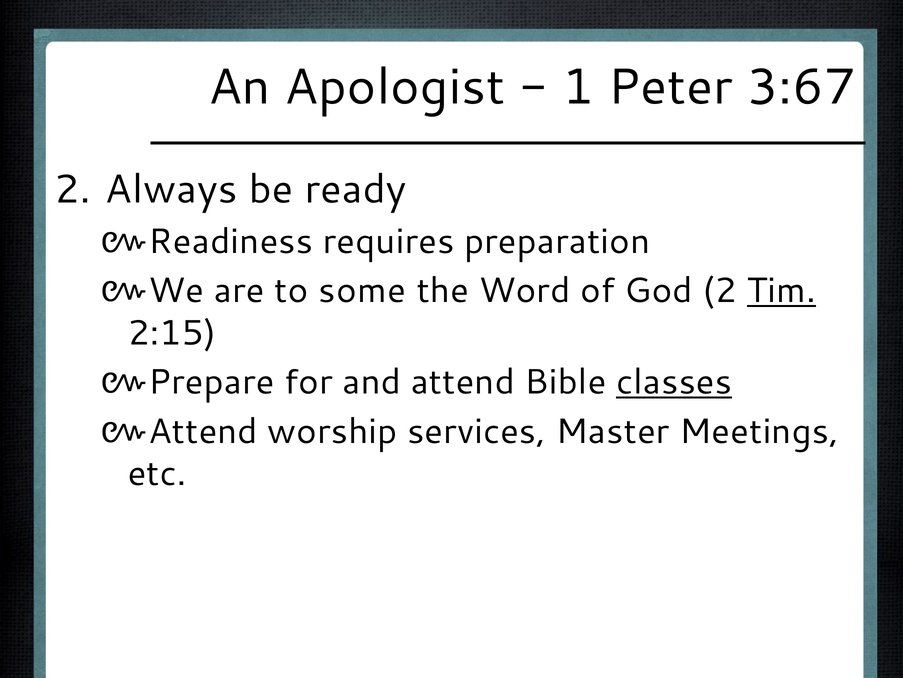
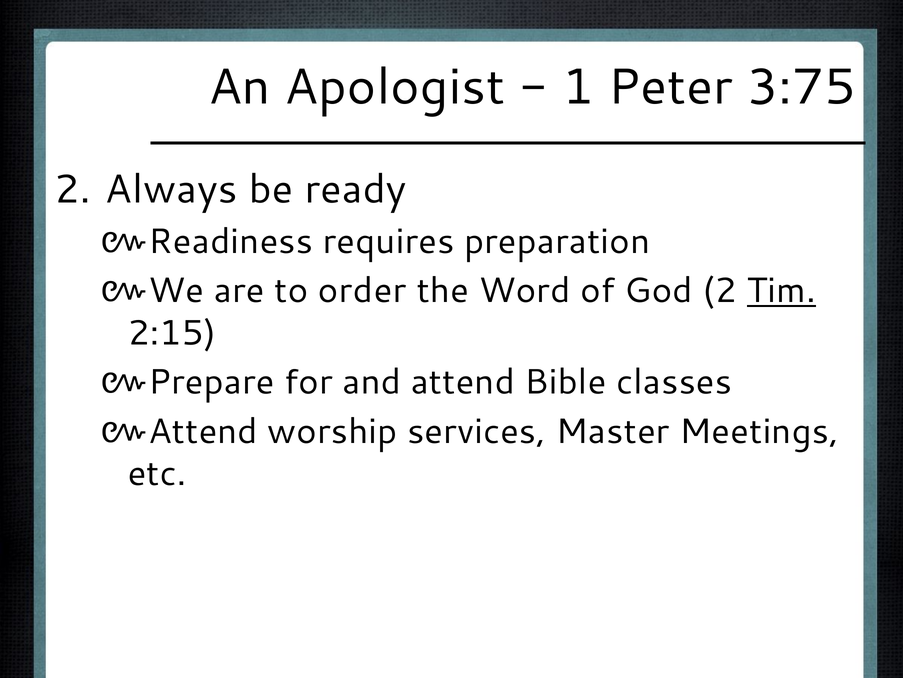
3:67: 3:67 -> 3:75
some: some -> order
classes underline: present -> none
